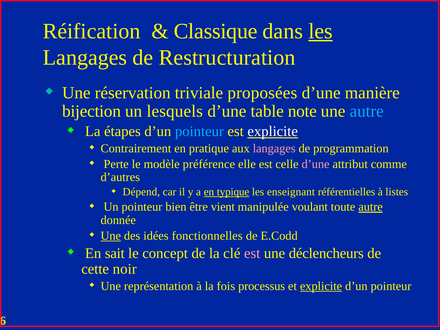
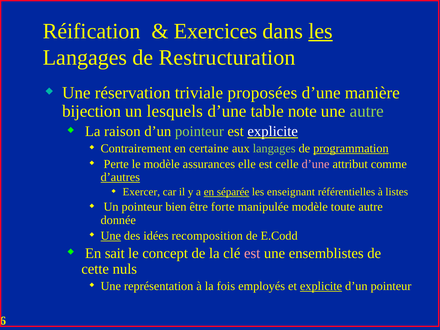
Classique: Classique -> Exercices
autre at (367, 111) colour: light blue -> light green
étapes: étapes -> raison
pointeur at (199, 131) colour: light blue -> light green
pratique: pratique -> certaine
langages at (274, 148) colour: pink -> light green
programmation underline: none -> present
préférence: préférence -> assurances
d’autres underline: none -> present
Dépend: Dépend -> Exercer
typique: typique -> séparée
vient: vient -> forte
manipulée voulant: voulant -> modèle
autre at (371, 207) underline: present -> none
fonctionnelles: fonctionnelles -> recomposition
déclencheurs: déclencheurs -> ensemblistes
noir: noir -> nuls
processus: processus -> employés
